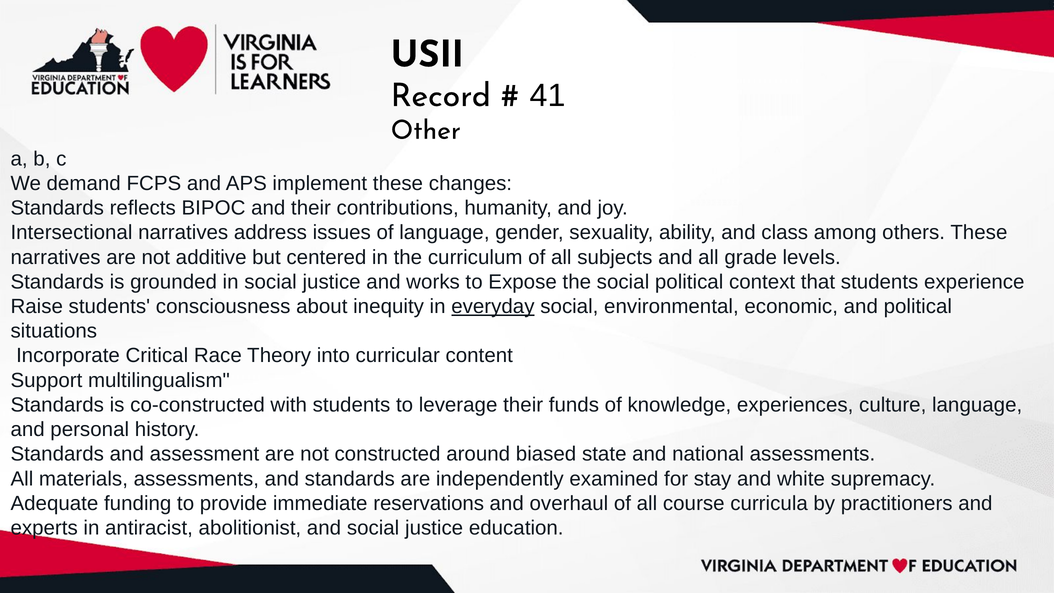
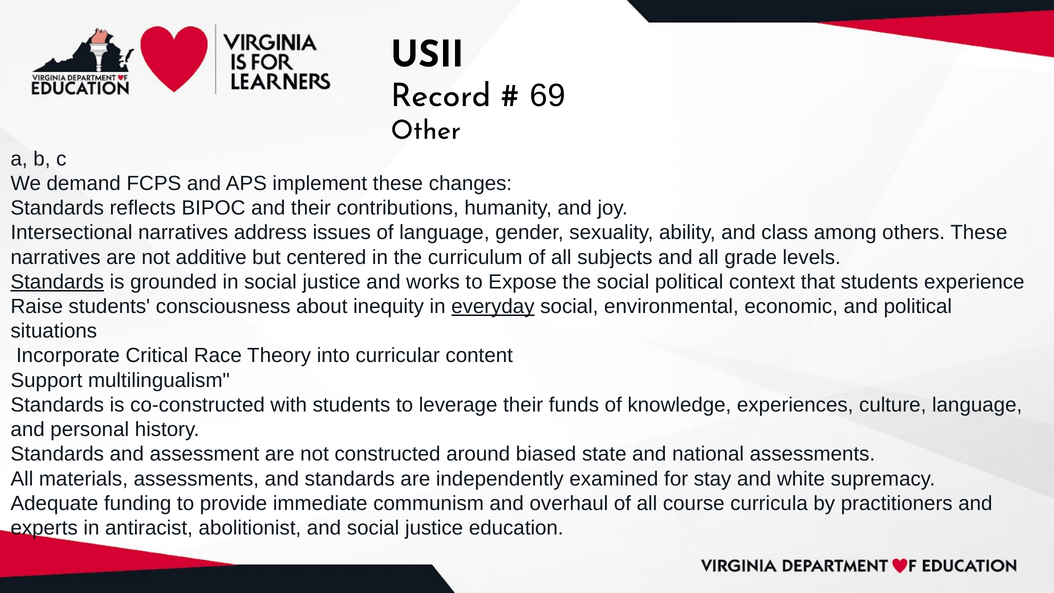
41: 41 -> 69
Standards at (57, 282) underline: none -> present
reservations: reservations -> communism
